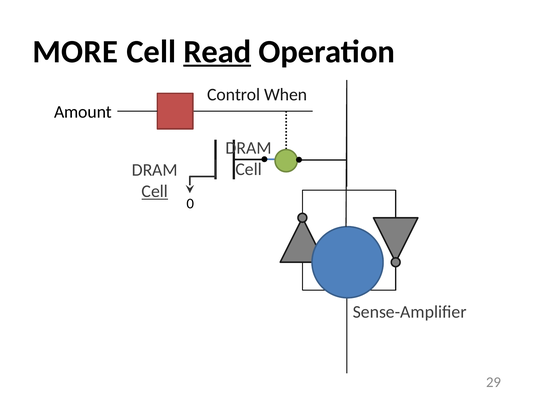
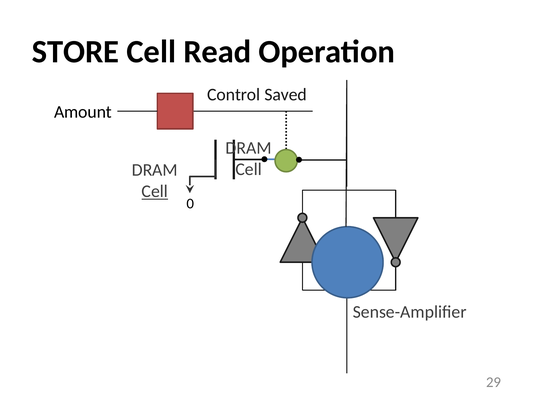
MORE: MORE -> STORE
Read underline: present -> none
When: When -> Saved
